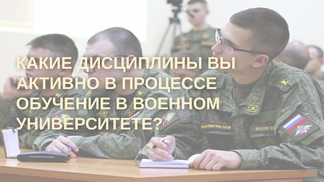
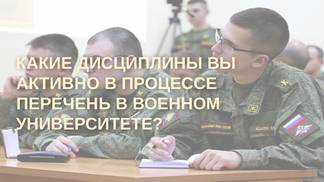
ОБУЧЕНИЕ: ОБУЧЕНИЕ -> ПЕРЕЧЕНЬ
